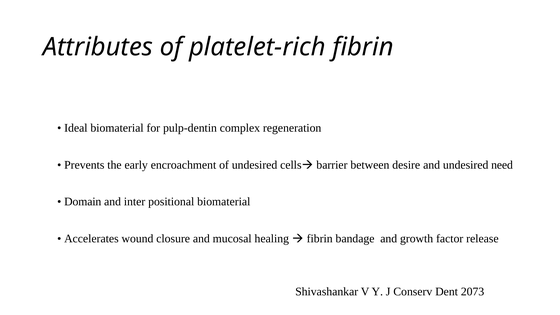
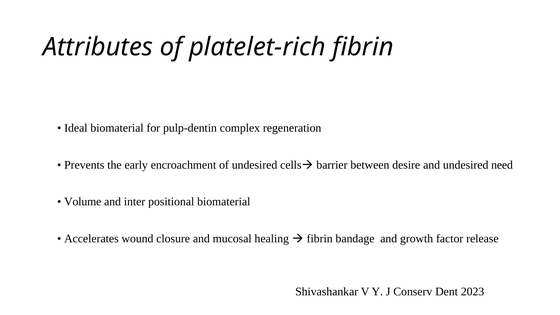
Domain: Domain -> Volume
2073: 2073 -> 2023
